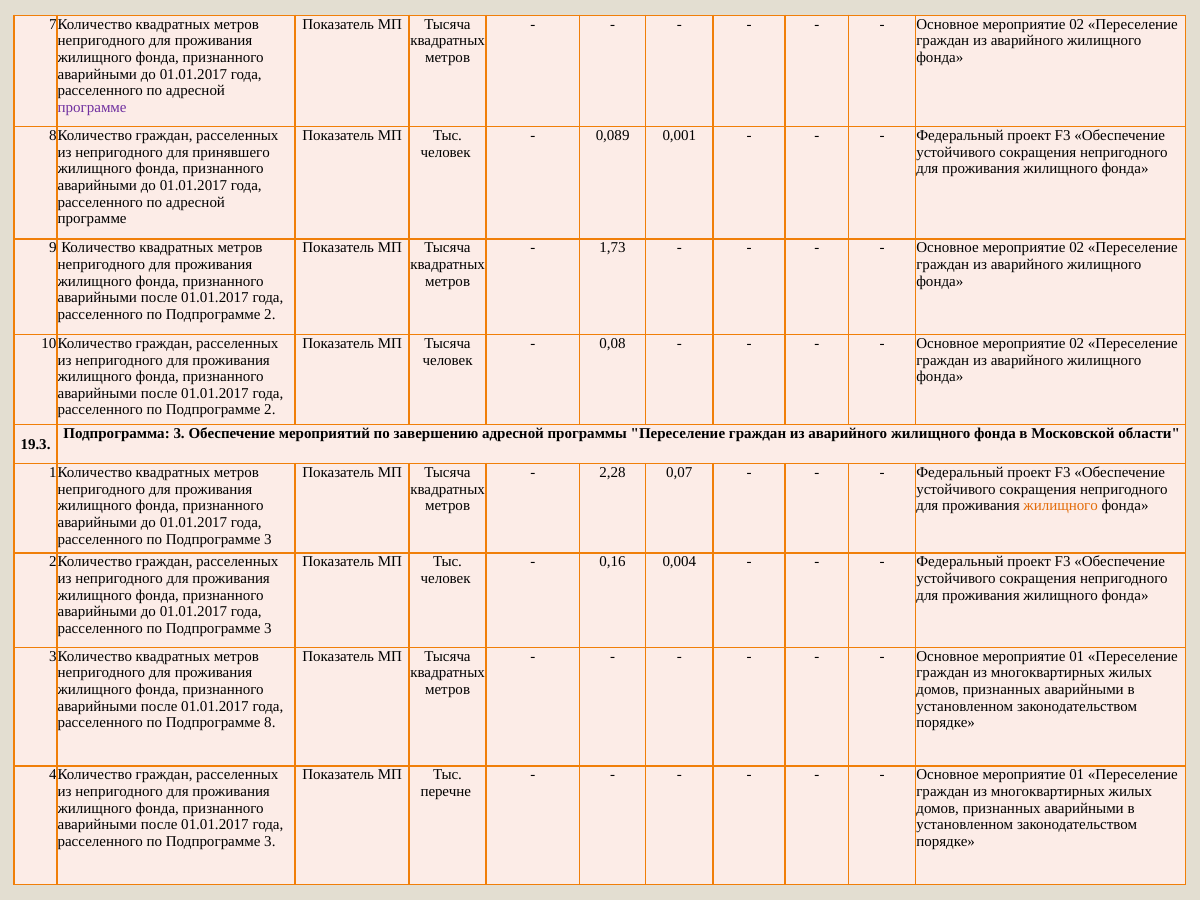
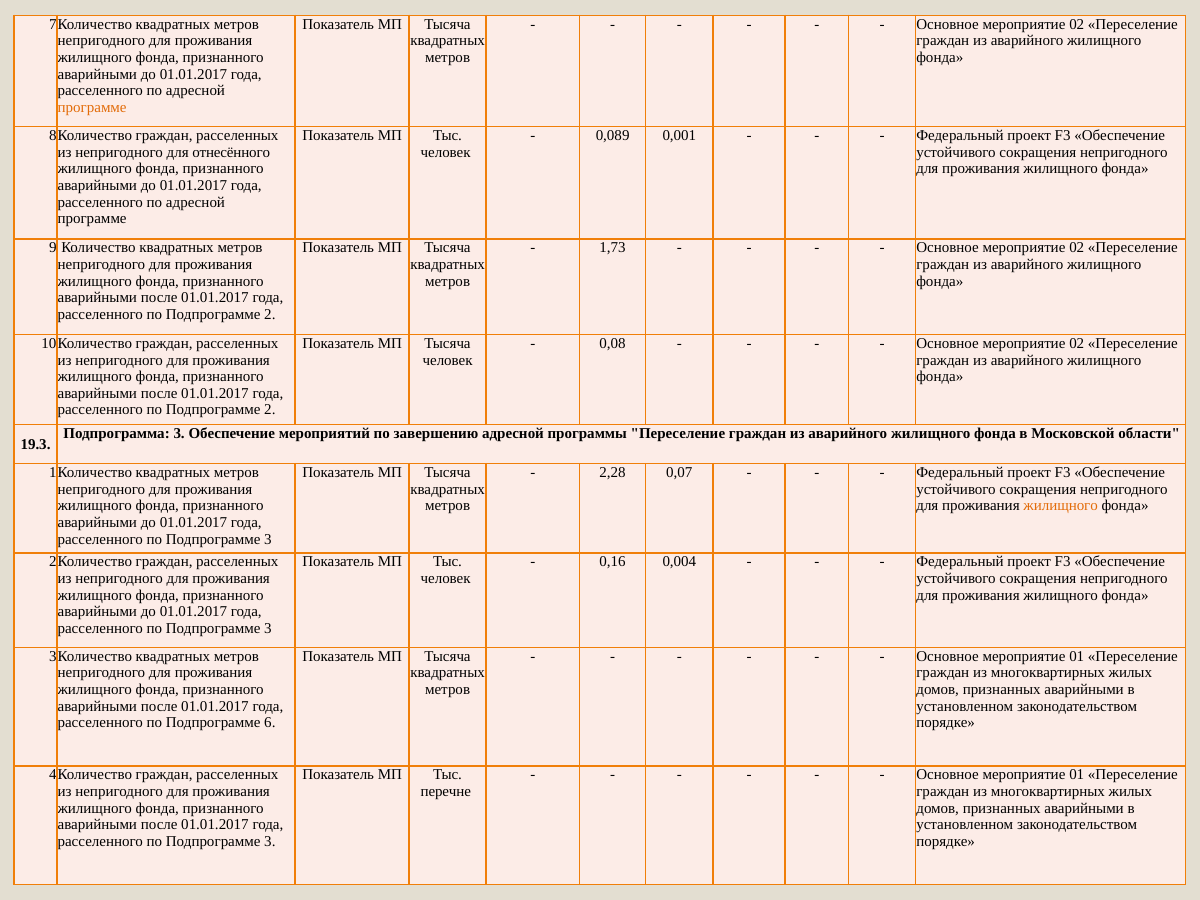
программе at (92, 108) colour: purple -> orange
принявшего: принявшего -> отнесённого
8: 8 -> 6
